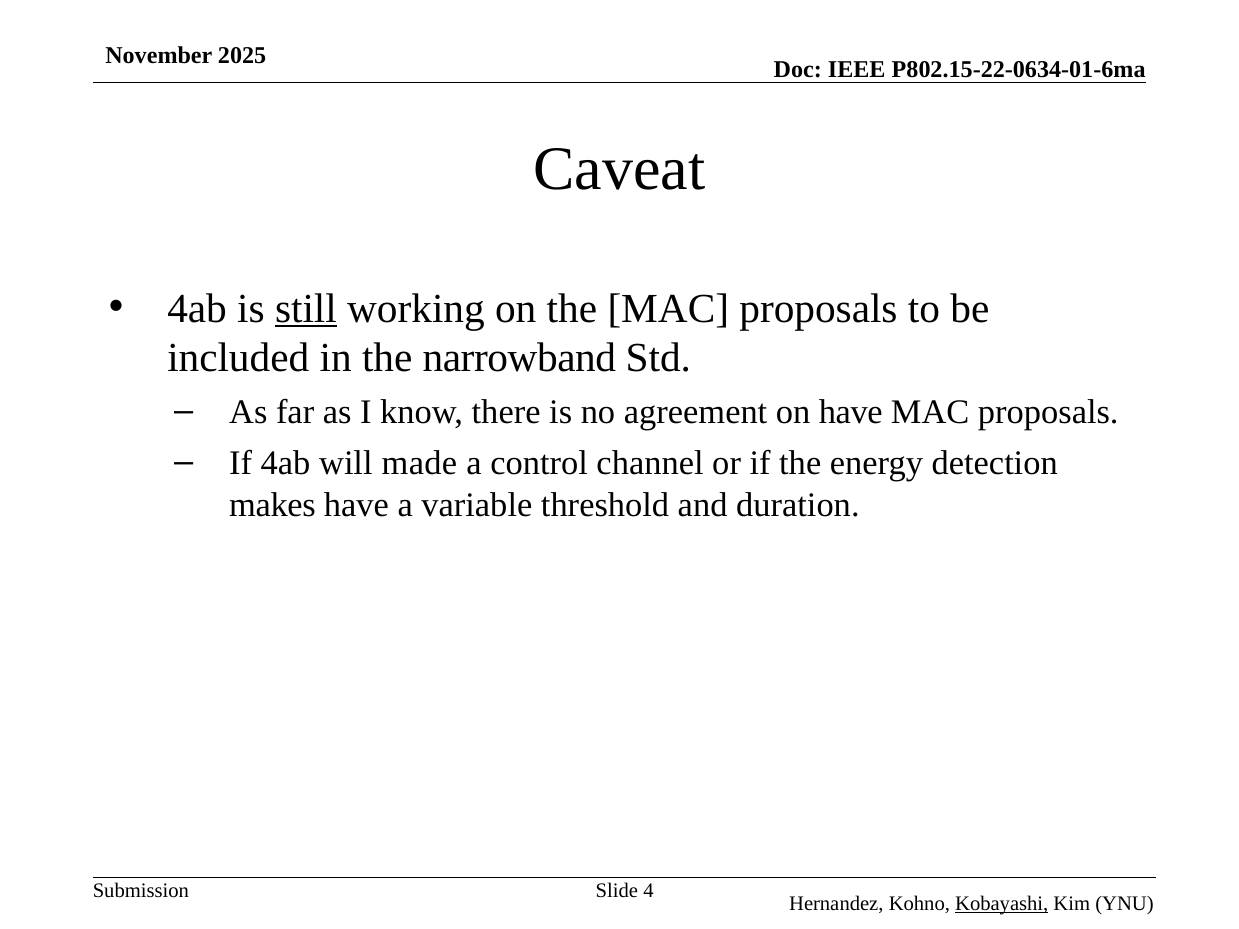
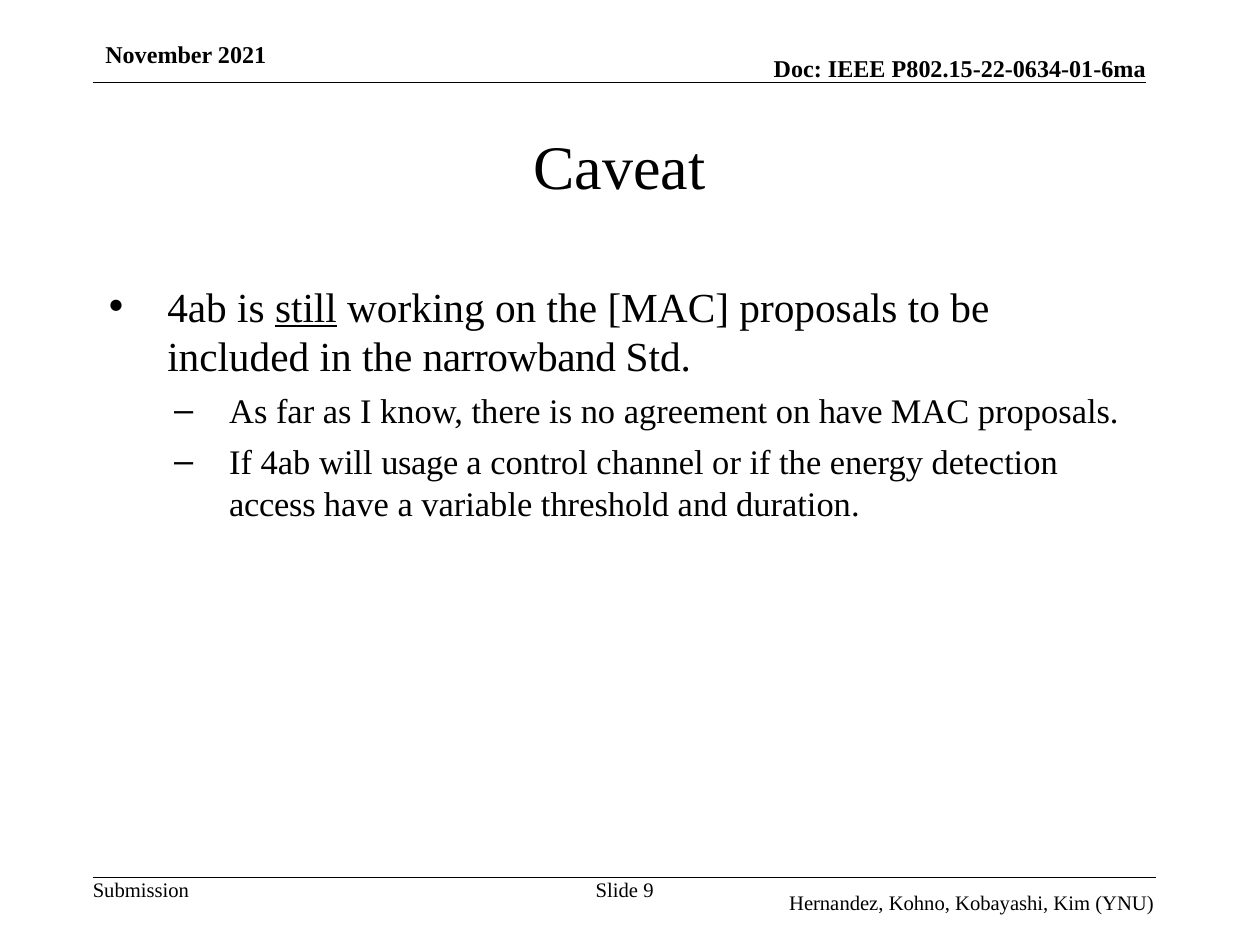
2025: 2025 -> 2021
made: made -> usage
makes: makes -> access
4: 4 -> 9
Kobayashi underline: present -> none
